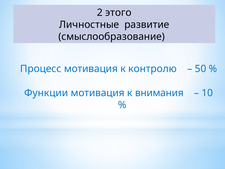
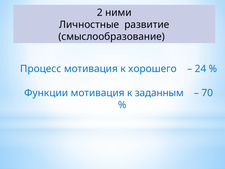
этого: этого -> ними
контролю: контролю -> хорошего
50: 50 -> 24
внимания: внимания -> заданным
10: 10 -> 70
